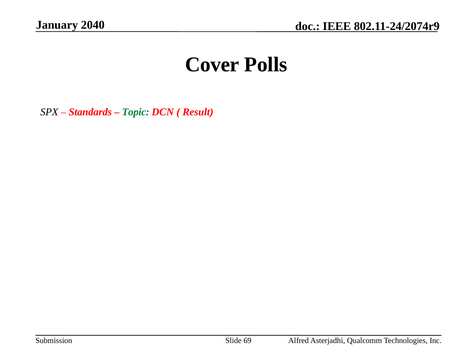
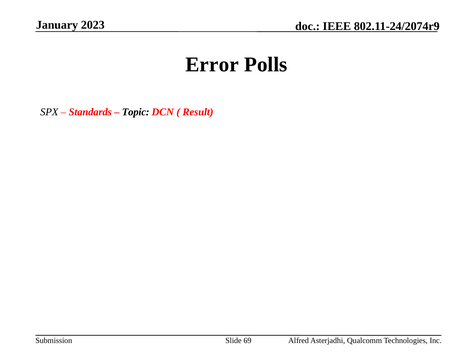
2040: 2040 -> 2023
Cover: Cover -> Error
Topic colour: green -> black
